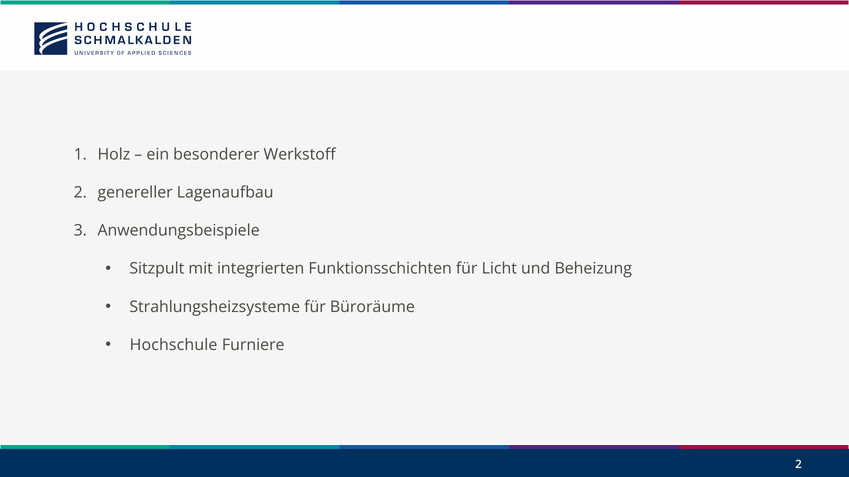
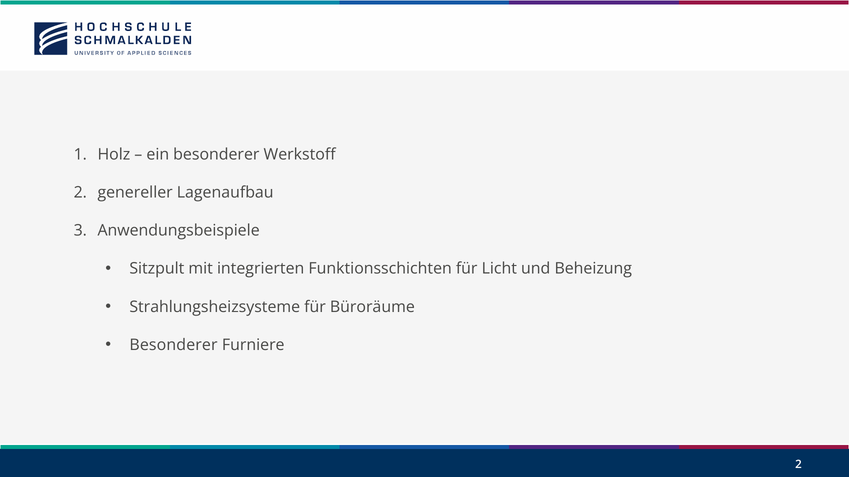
Hochschule at (174, 345): Hochschule -> Besonderer
